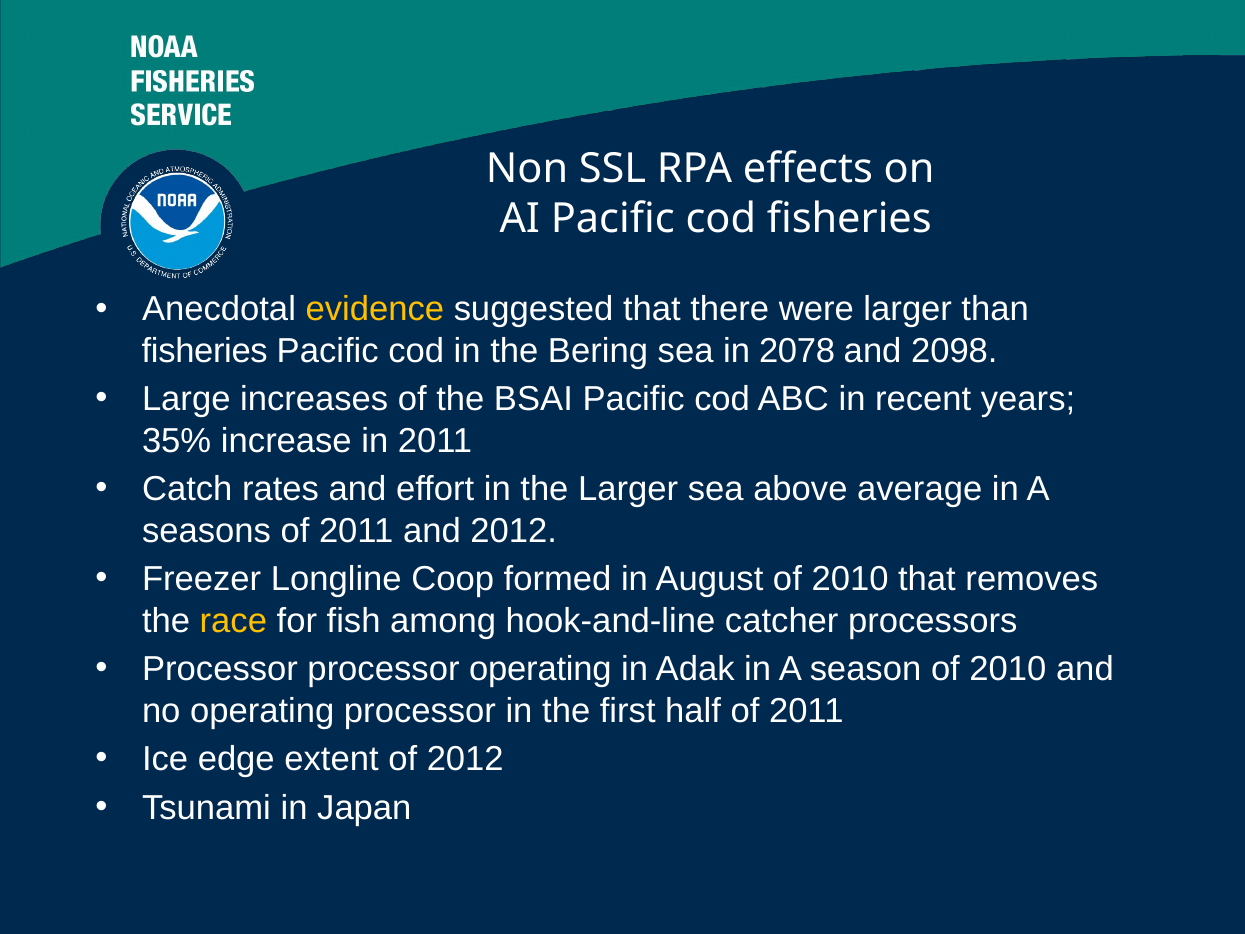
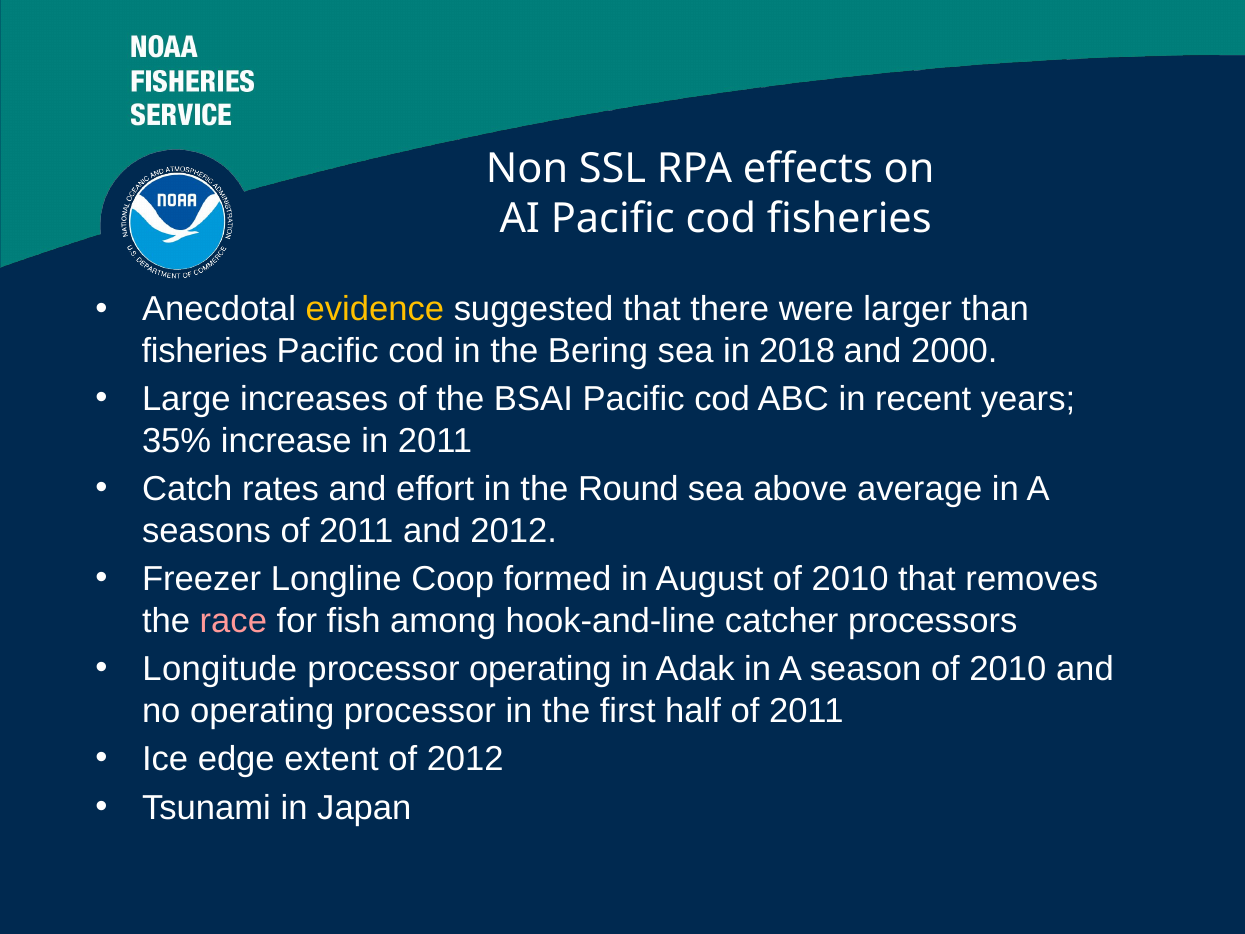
2078: 2078 -> 2018
2098: 2098 -> 2000
the Larger: Larger -> Round
race colour: yellow -> pink
Processor at (220, 669): Processor -> Longitude
